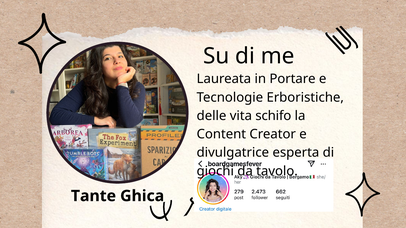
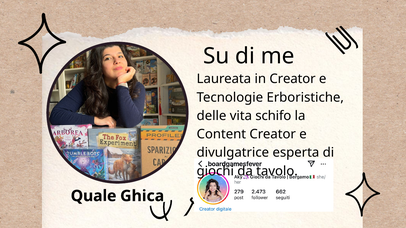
in Portare: Portare -> Creator
Tante: Tante -> Quale
